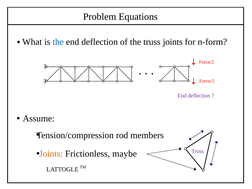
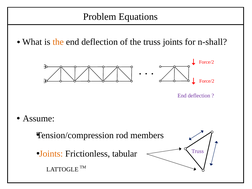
the at (58, 42) colour: blue -> orange
n-form: n-form -> n-shall
maybe: maybe -> tabular
